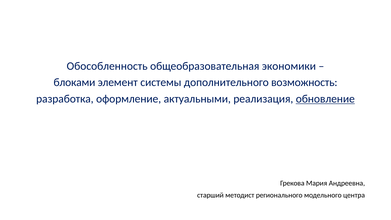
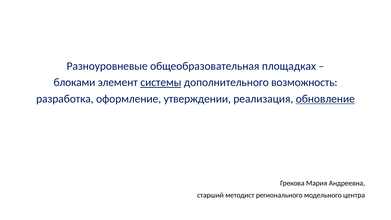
Обособленность: Обособленность -> Разноуровневые
экономики: экономики -> площадках
системы underline: none -> present
актуальными: актуальными -> утверждении
